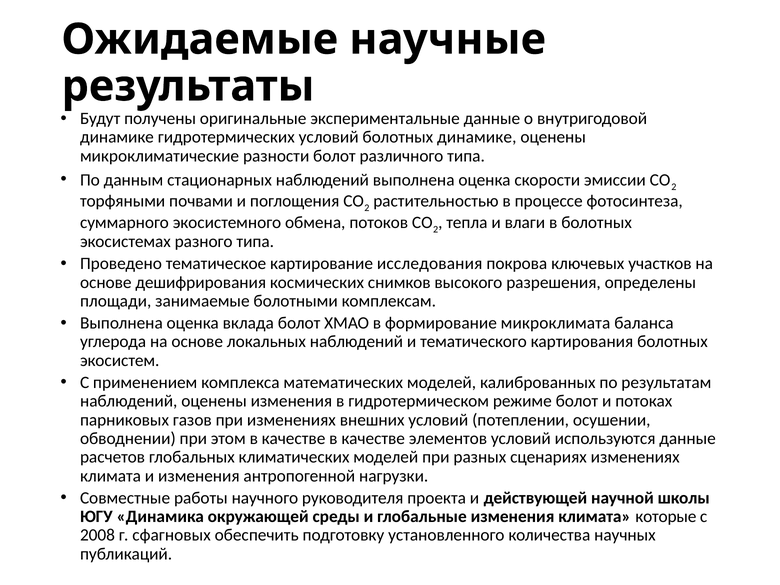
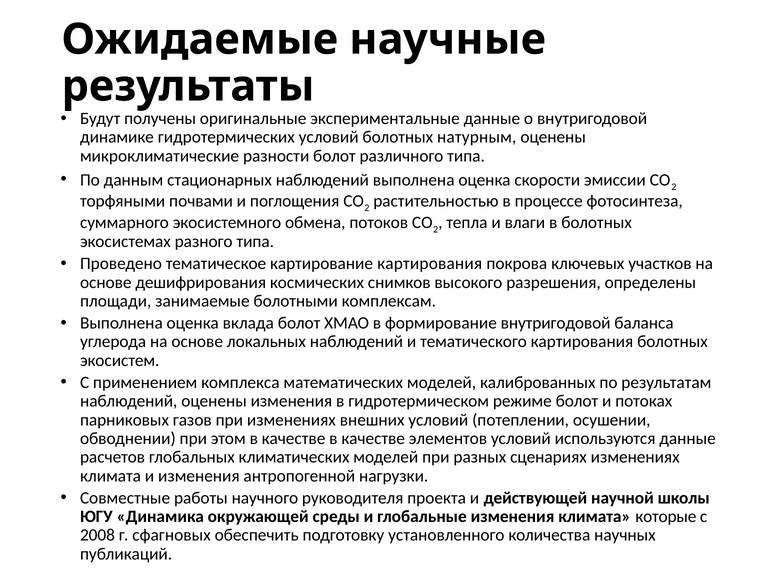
болотных динамике: динамике -> натурным
картирование исследования: исследования -> картирования
формирование микроклимата: микроклимата -> внутригодовой
